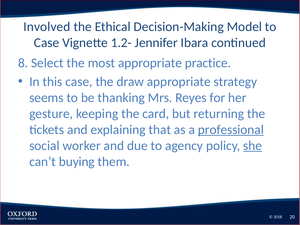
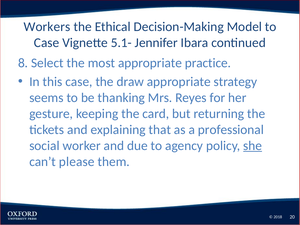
Involved: Involved -> Workers
1.2-: 1.2- -> 5.1-
professional underline: present -> none
buying: buying -> please
